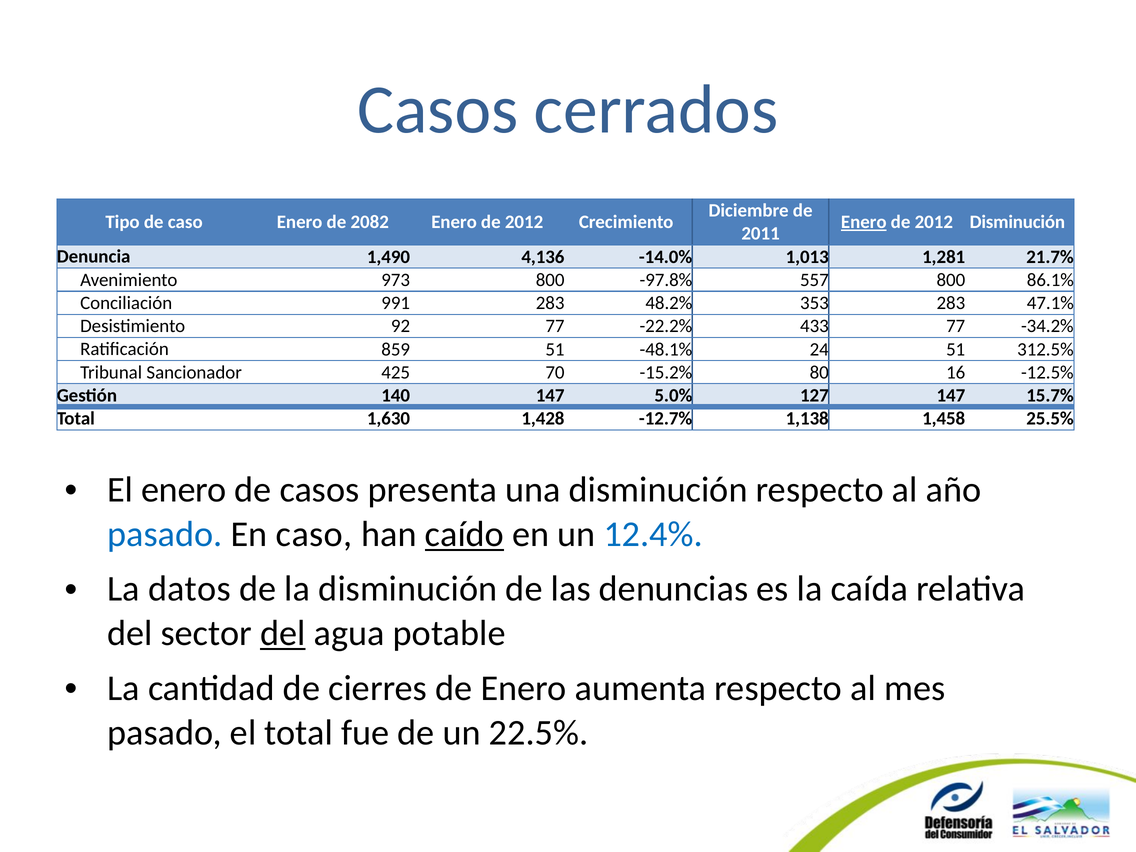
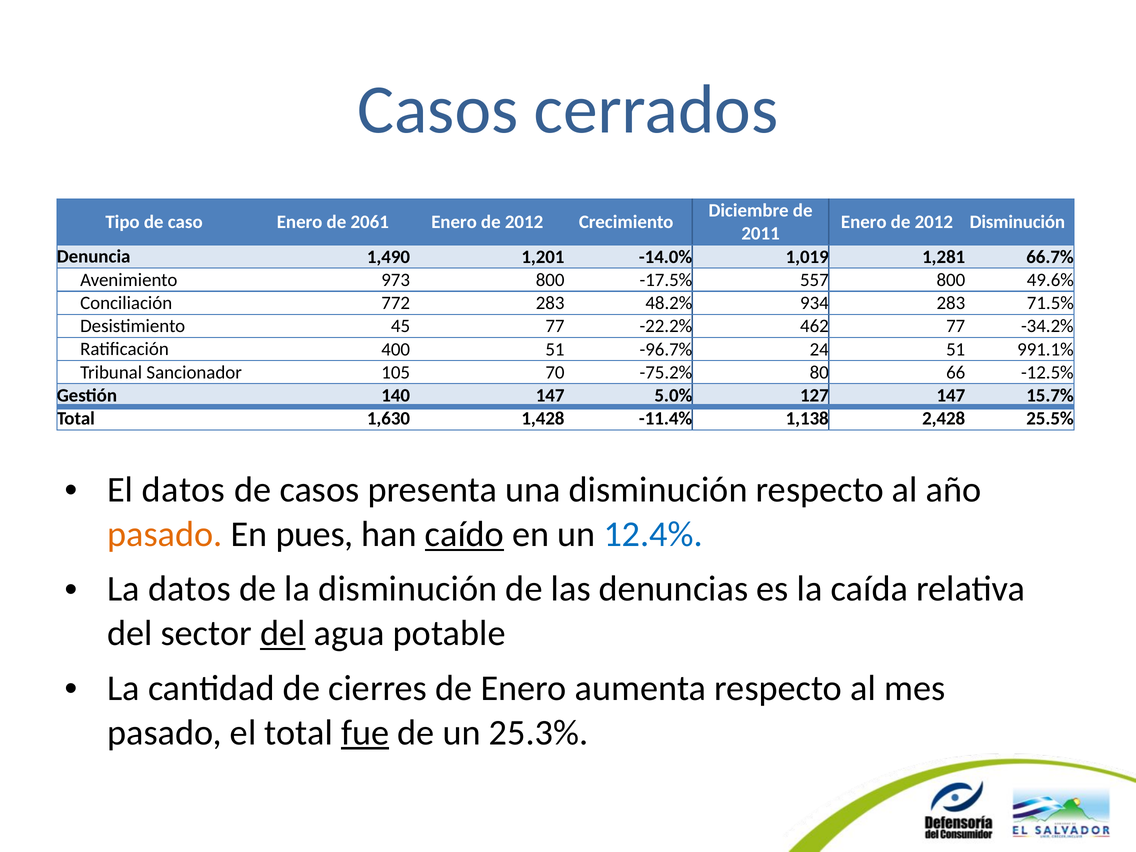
2082: 2082 -> 2061
Enero at (864, 222) underline: present -> none
4,136: 4,136 -> 1,201
1,013: 1,013 -> 1,019
21.7%: 21.7% -> 66.7%
-97.8%: -97.8% -> -17.5%
86.1%: 86.1% -> 49.6%
991: 991 -> 772
353: 353 -> 934
47.1%: 47.1% -> 71.5%
92: 92 -> 45
433: 433 -> 462
859: 859 -> 400
-48.1%: -48.1% -> -96.7%
312.5%: 312.5% -> 991.1%
425: 425 -> 105
-15.2%: -15.2% -> -75.2%
16: 16 -> 66
-12.7%: -12.7% -> -11.4%
1,458: 1,458 -> 2,428
El enero: enero -> datos
pasado at (165, 534) colour: blue -> orange
En caso: caso -> pues
fue underline: none -> present
22.5%: 22.5% -> 25.3%
